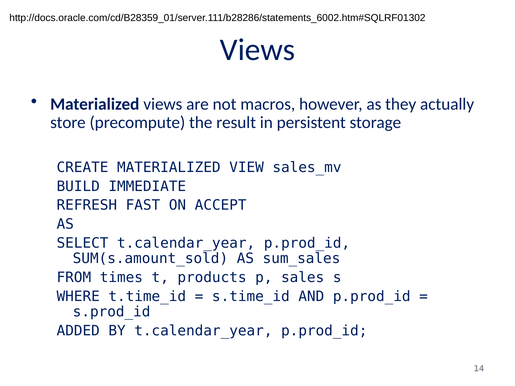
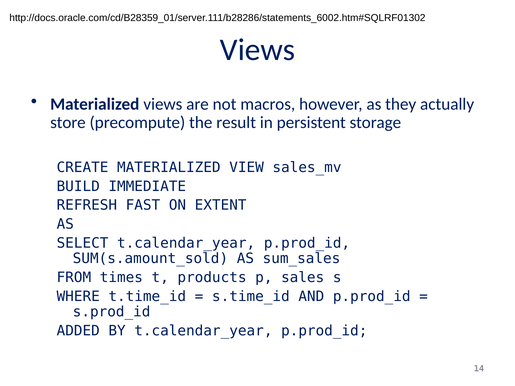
ACCEPT: ACCEPT -> EXTENT
